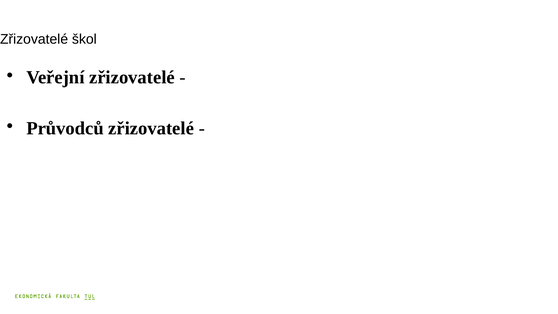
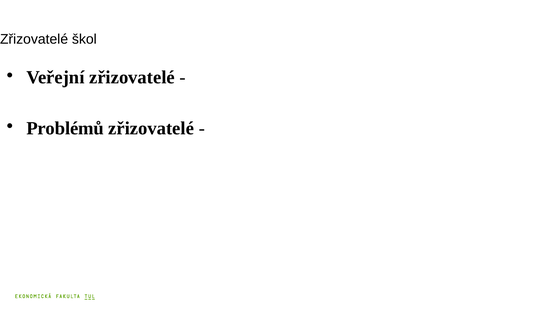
Průvodců: Průvodců -> Problémů
